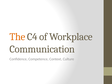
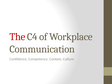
The colour: orange -> red
